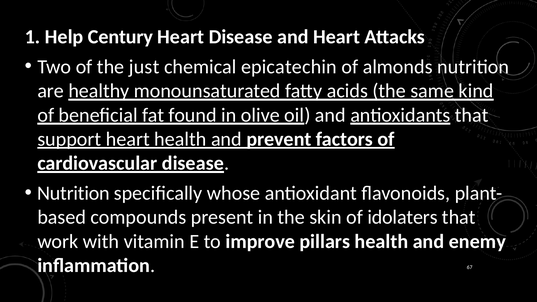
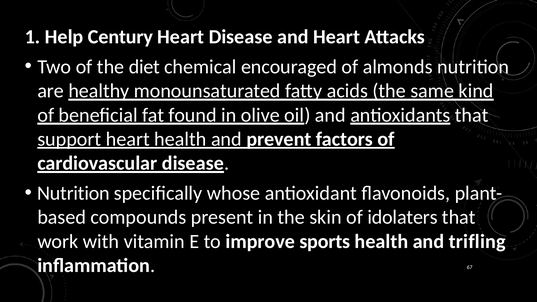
just: just -> diet
epicatechin: epicatechin -> encouraged
pillars: pillars -> sports
enemy: enemy -> trifling
